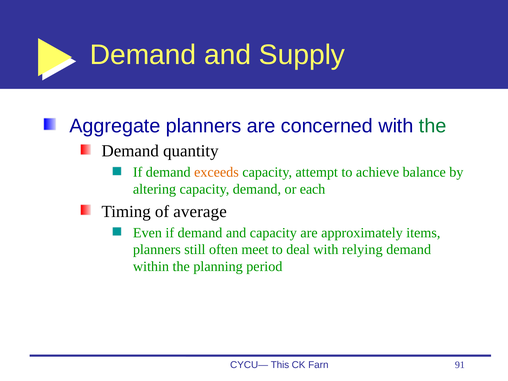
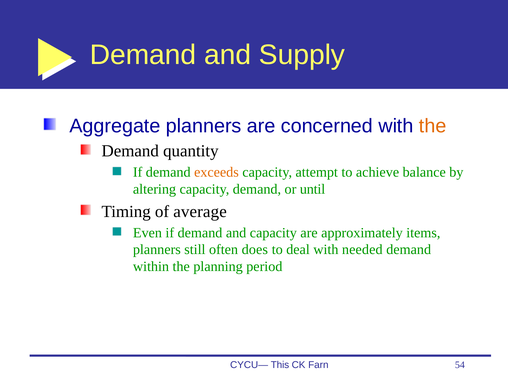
the at (433, 126) colour: green -> orange
each: each -> until
meet: meet -> does
relying: relying -> needed
91: 91 -> 54
